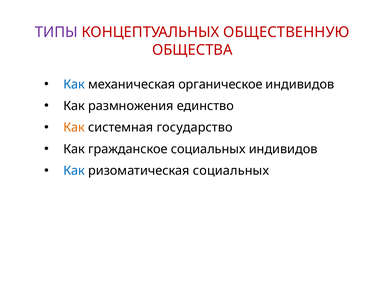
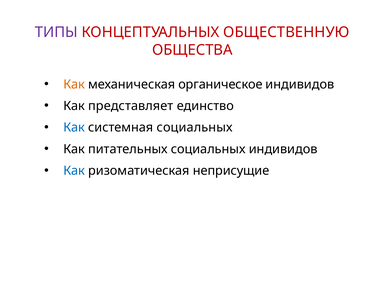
Как at (74, 84) colour: blue -> orange
размножения: размножения -> представляет
Как at (74, 127) colour: orange -> blue
системная государство: государство -> социальных
гражданское: гражданское -> питательных
ризоматическая социальных: социальных -> неприсущие
